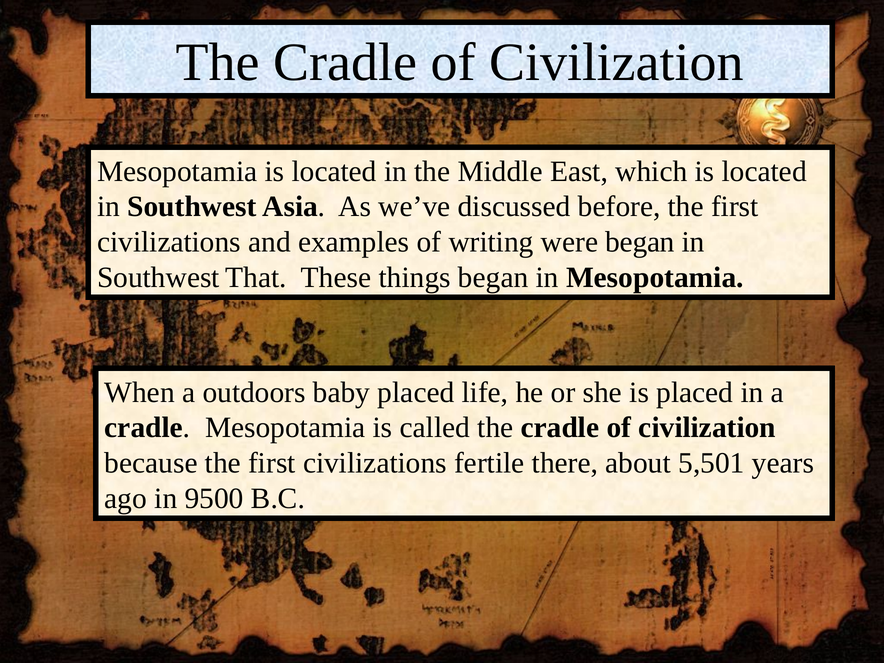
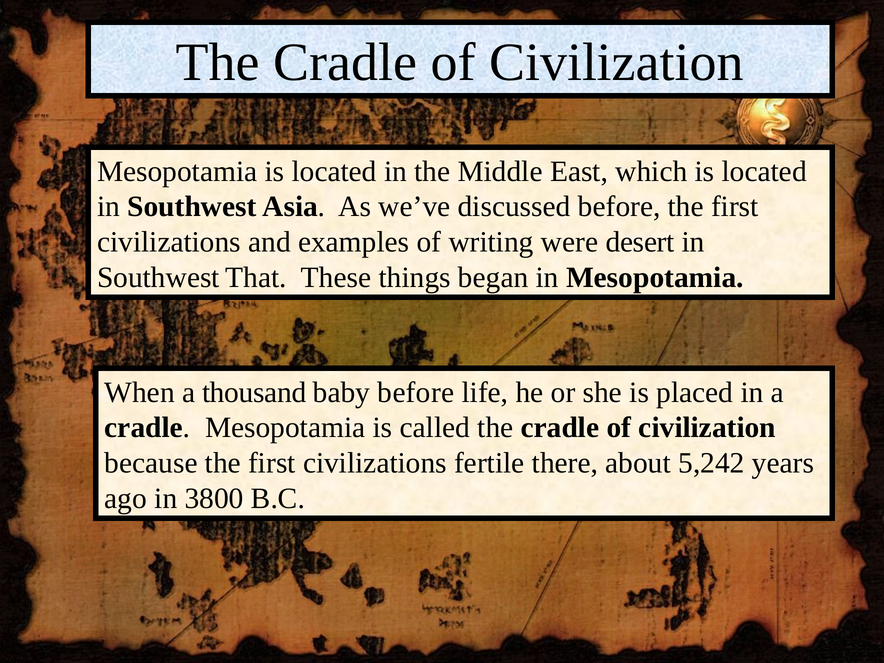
were began: began -> desert
outdoors: outdoors -> thousand
baby placed: placed -> before
5,501: 5,501 -> 5,242
9500: 9500 -> 3800
